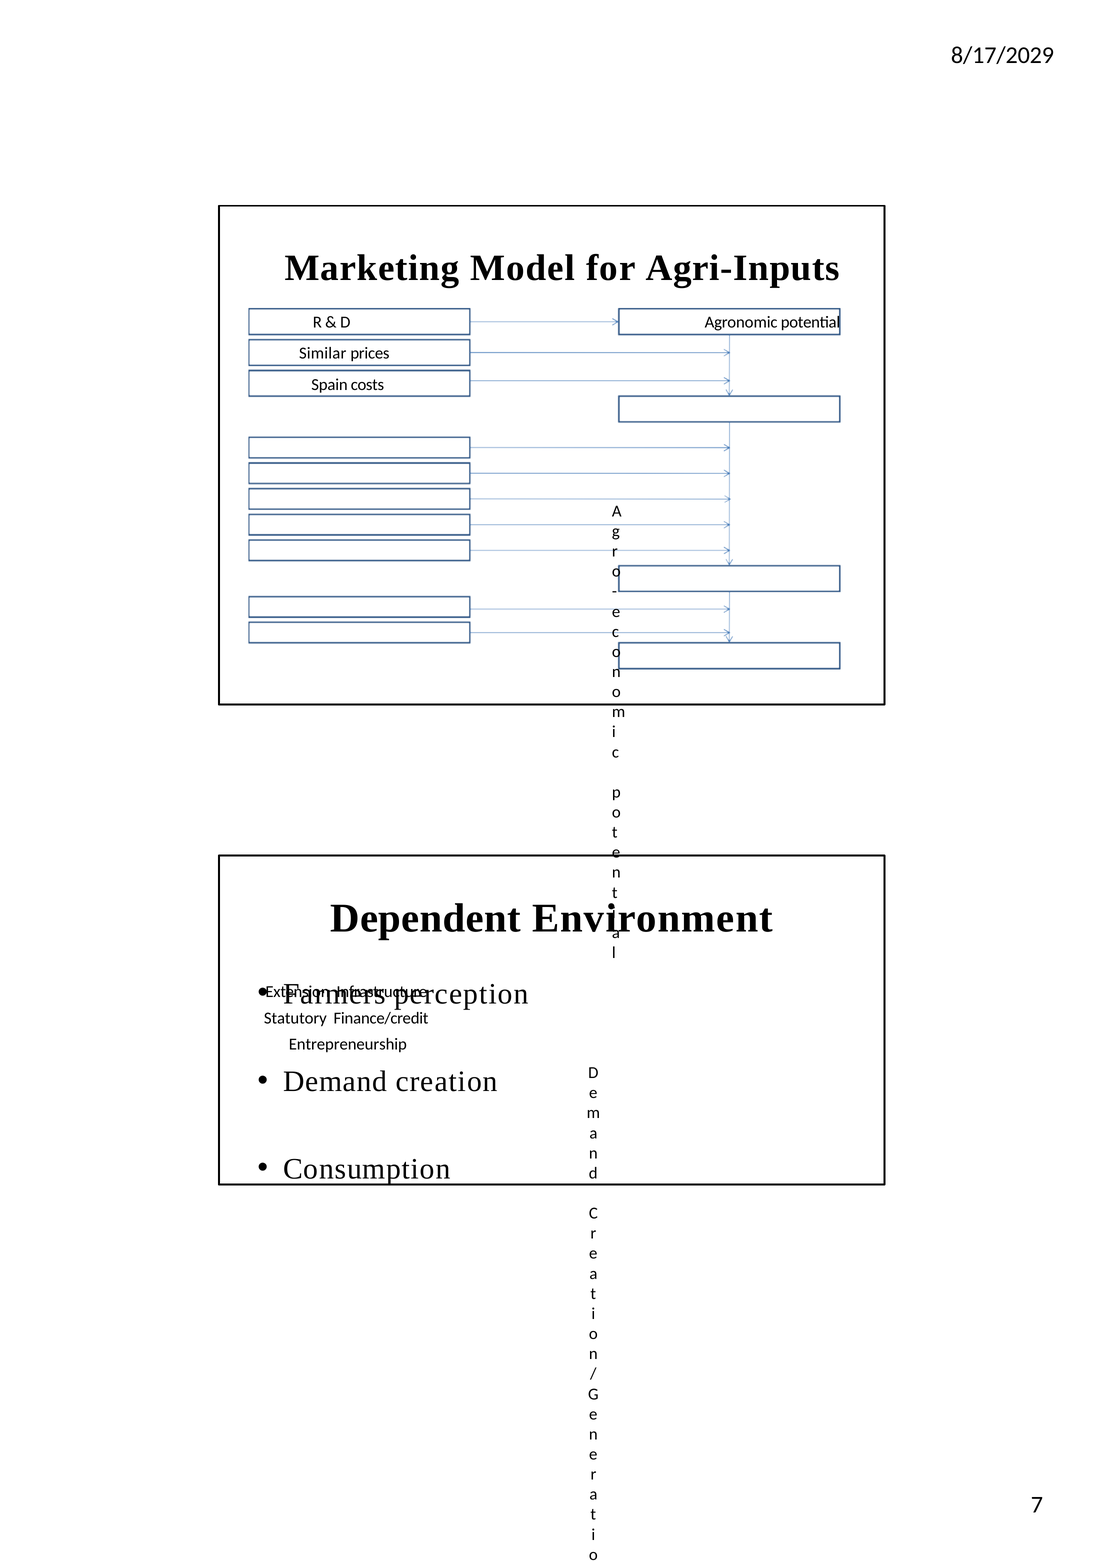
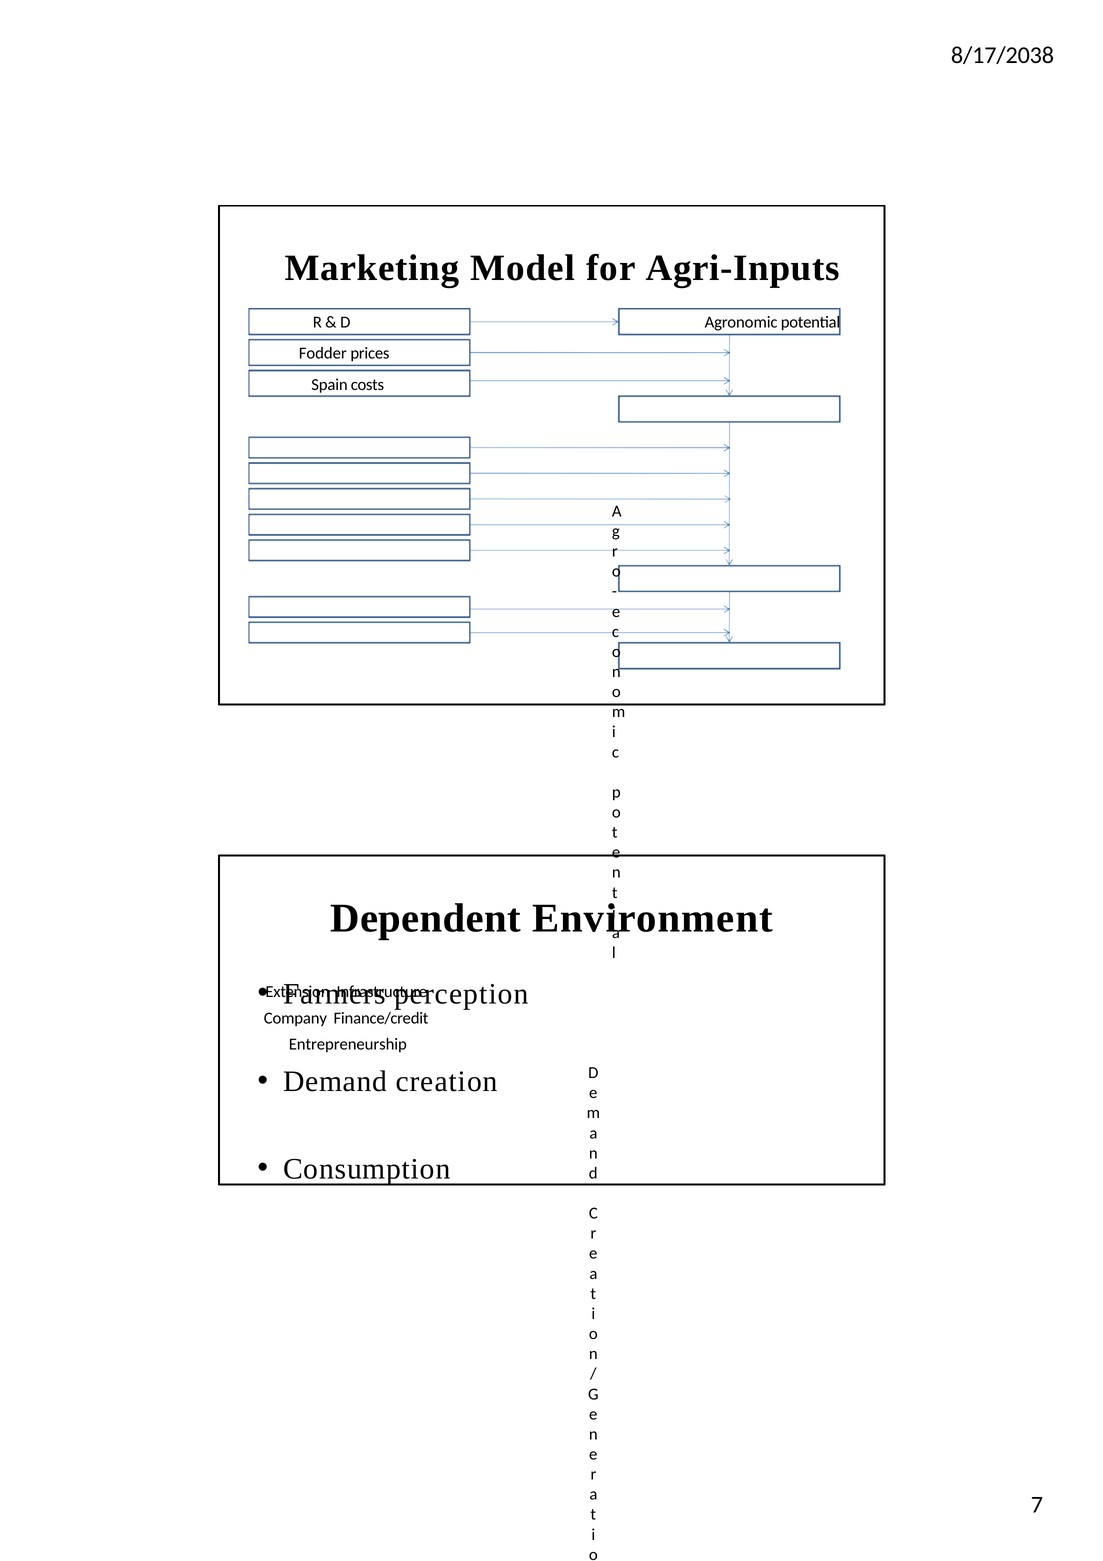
8/17/2029: 8/17/2029 -> 8/17/2038
Similar: Similar -> Fodder
Statutory: Statutory -> Company
